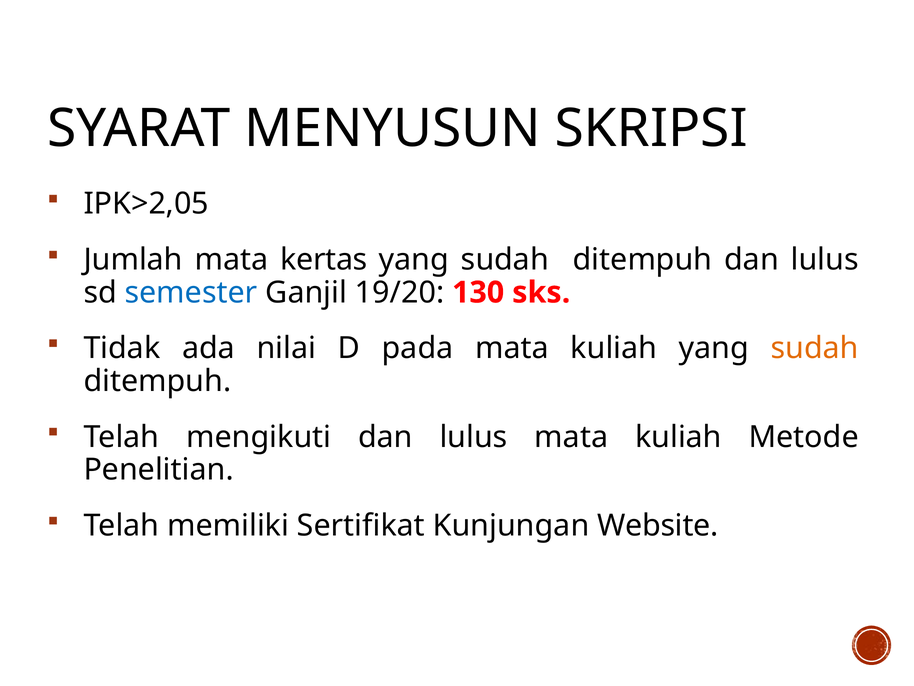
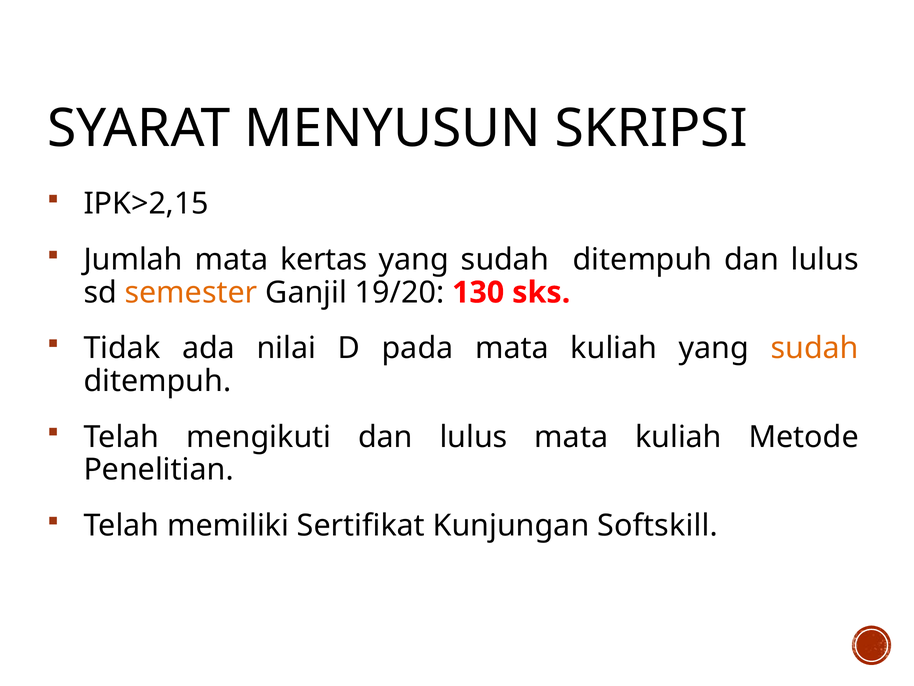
IPK>2,05: IPK>2,05 -> IPK>2,15
semester colour: blue -> orange
Website: Website -> Softskill
